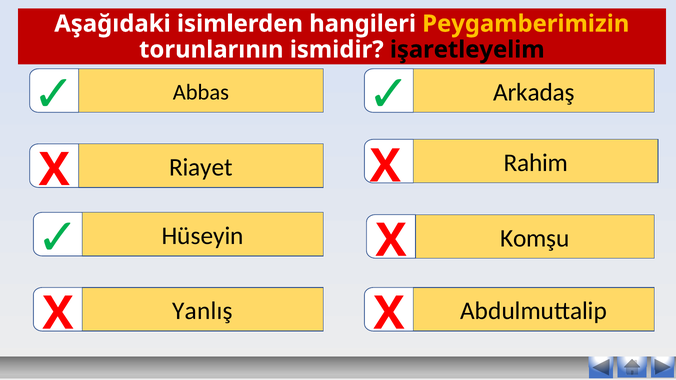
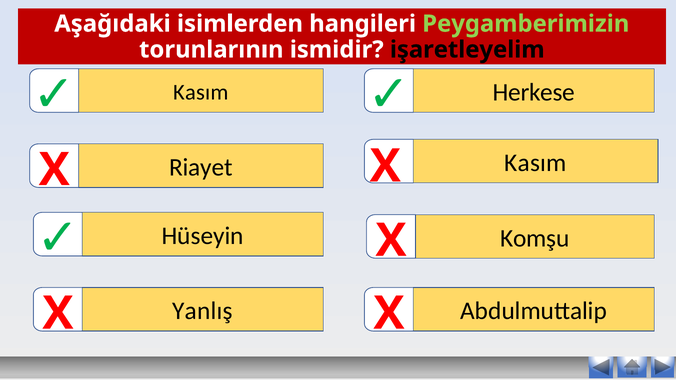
Peygamberimizin colour: yellow -> light green
Arkadaş: Arkadaş -> Herkese
Abbas at (201, 92): Abbas -> Kasım
Rahim at (536, 163): Rahim -> Kasım
